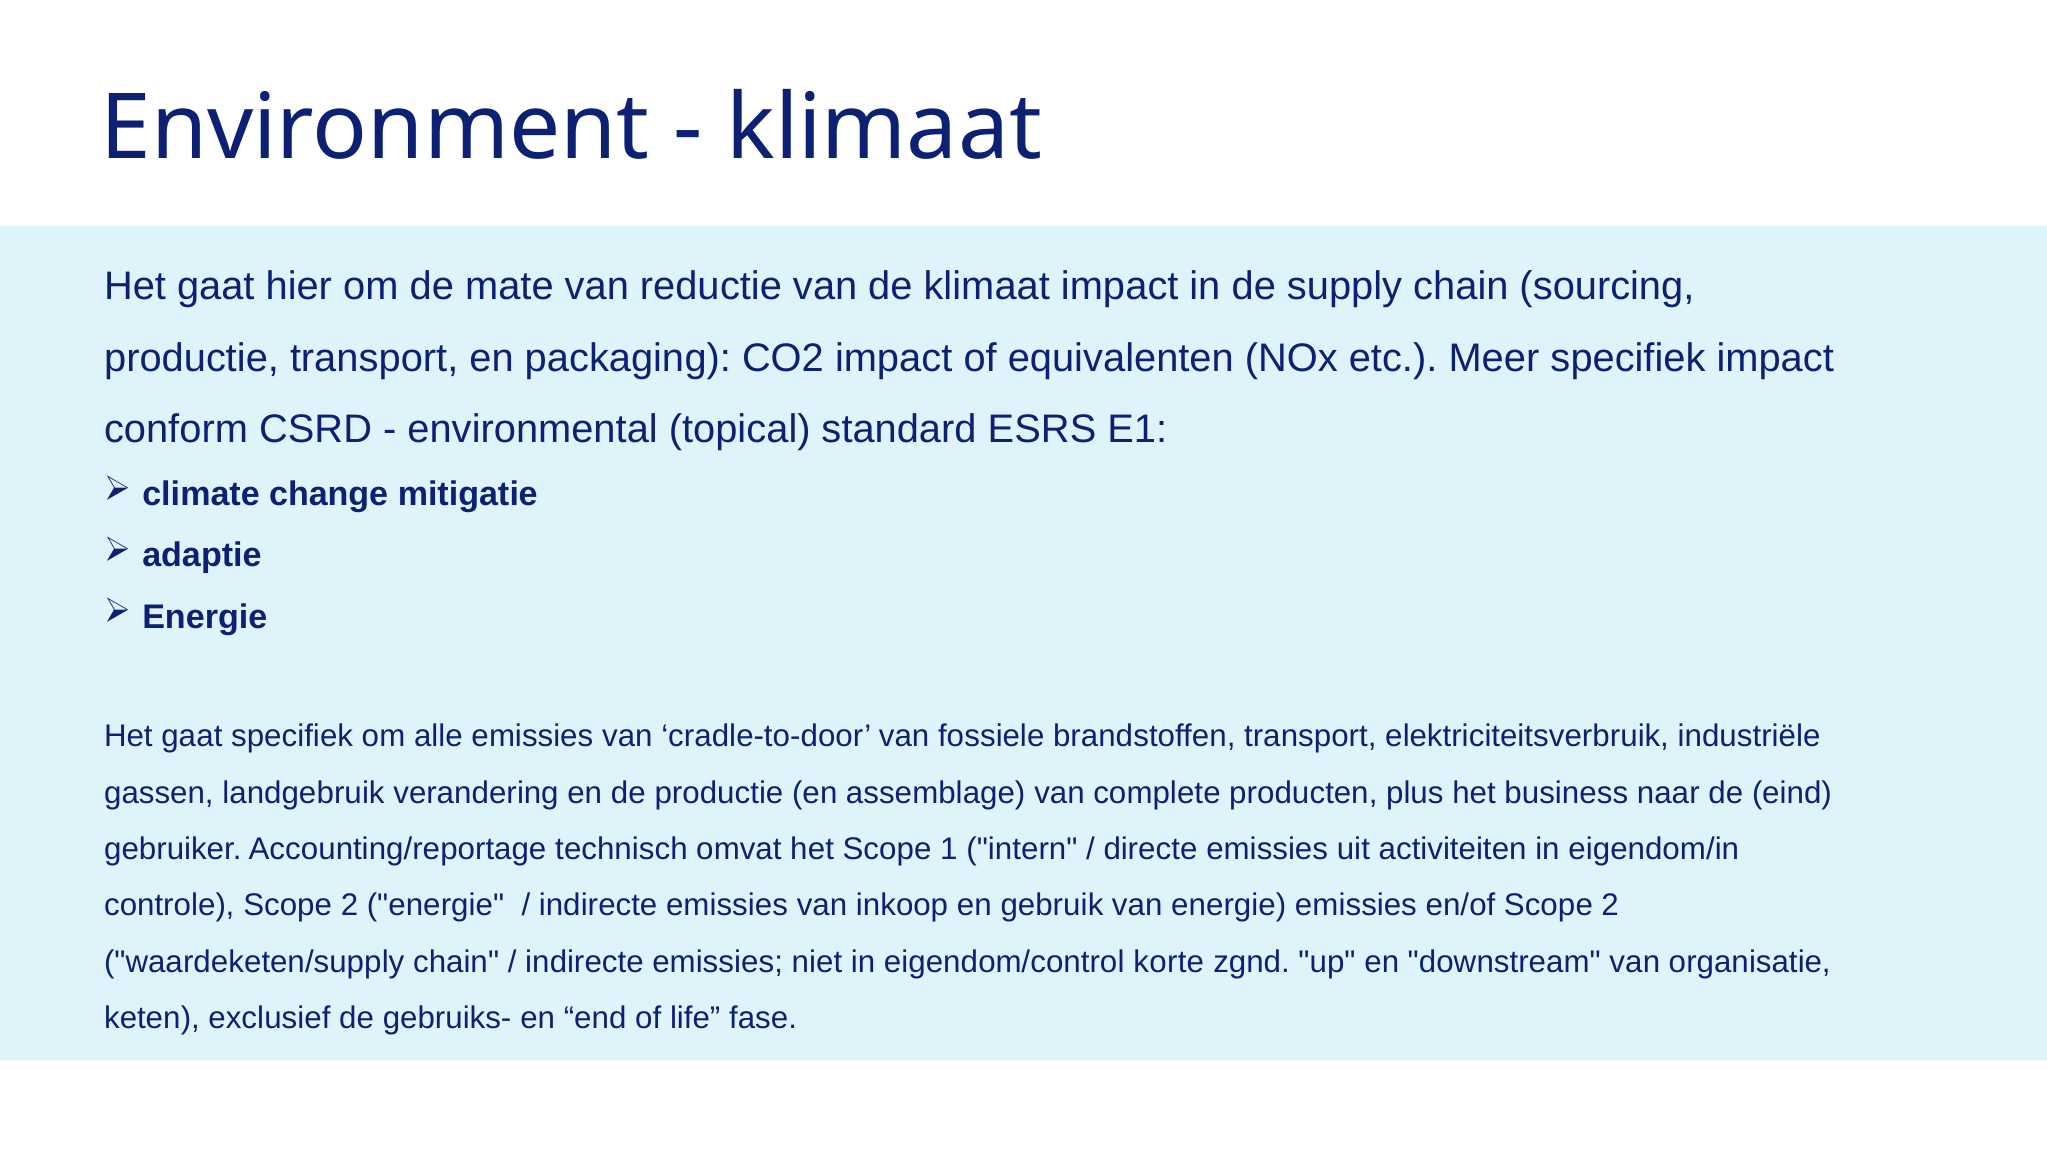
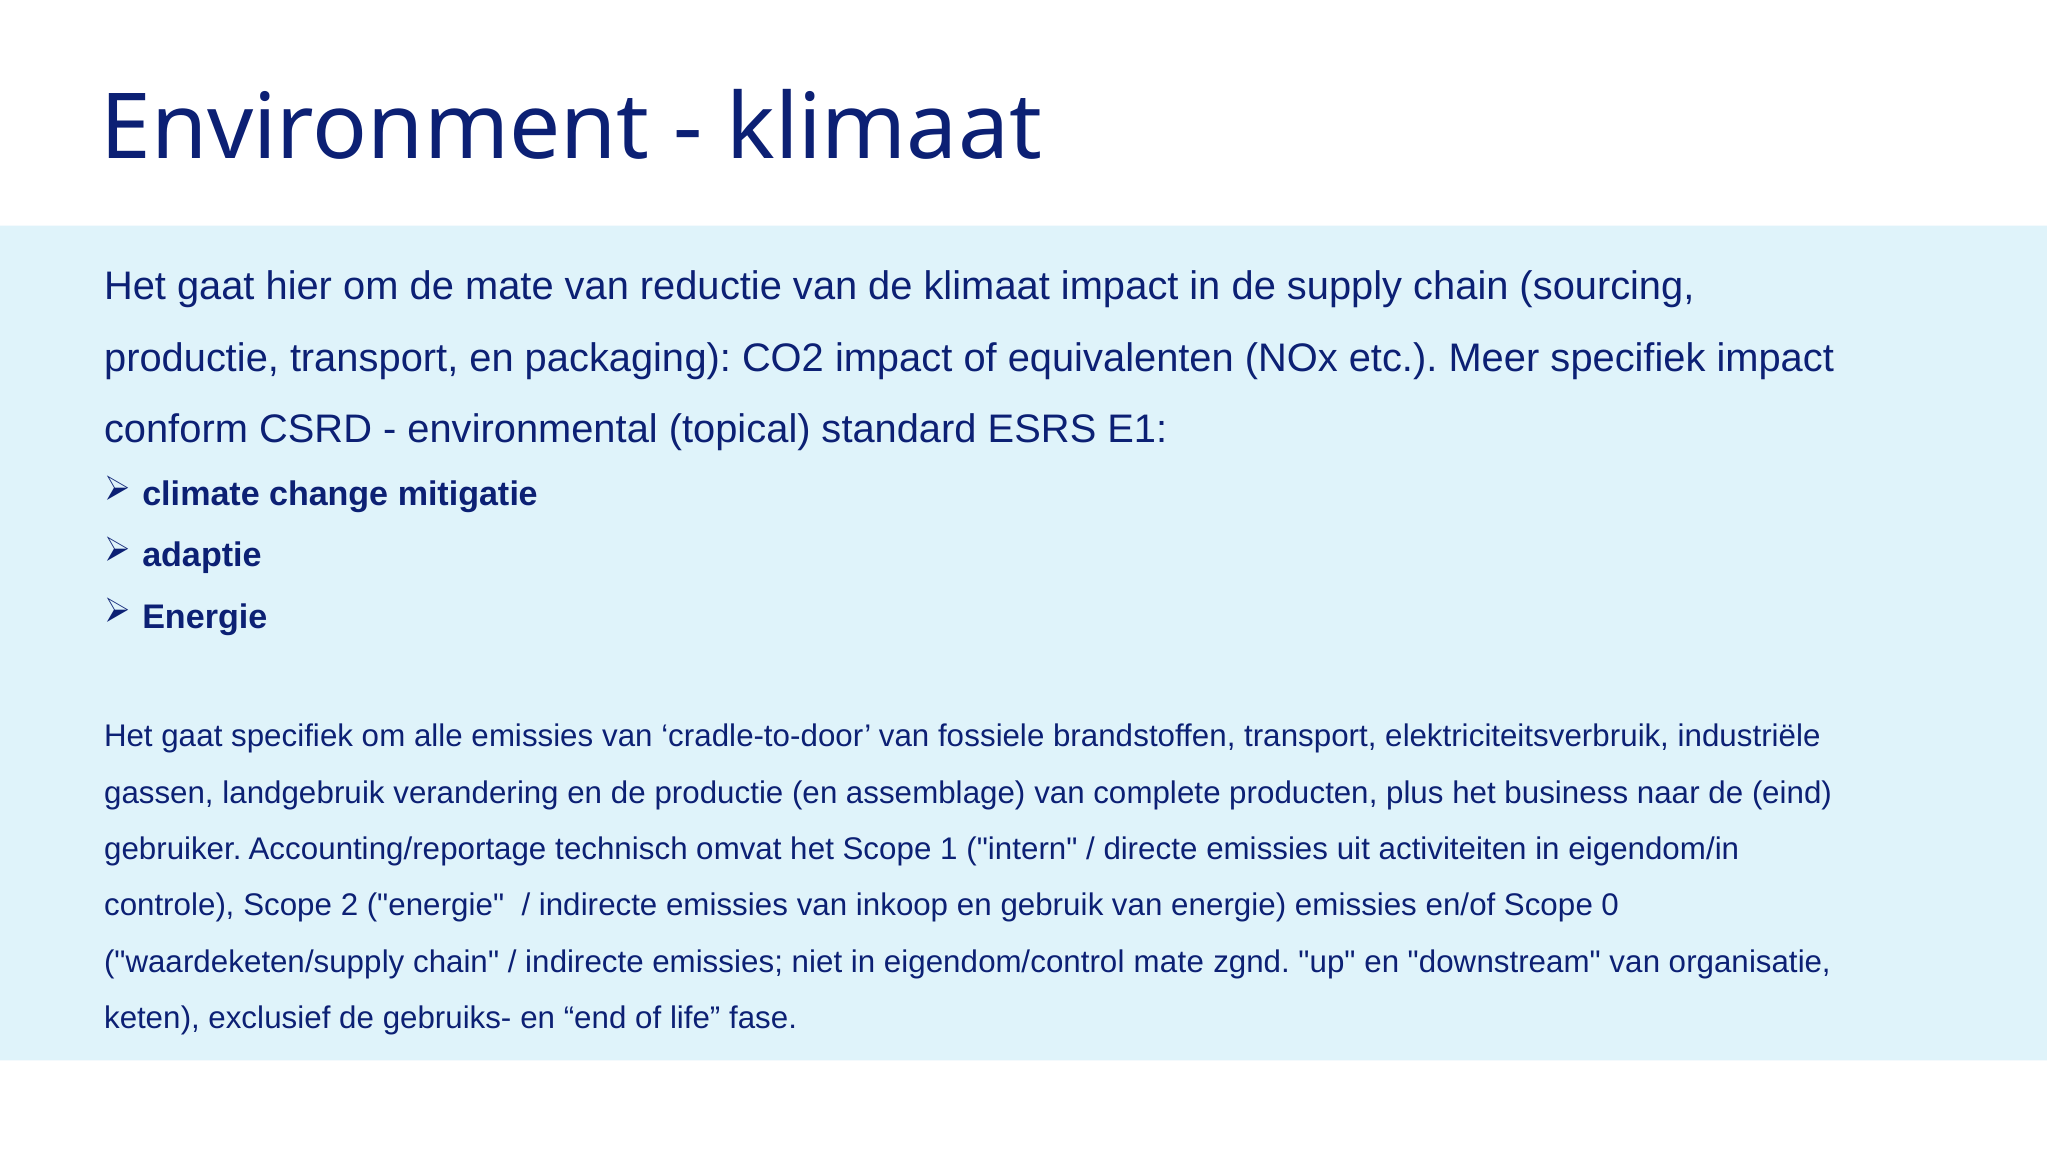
en/of Scope 2: 2 -> 0
eigendom/control korte: korte -> mate
